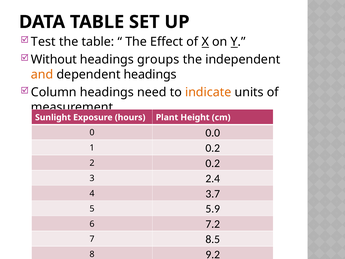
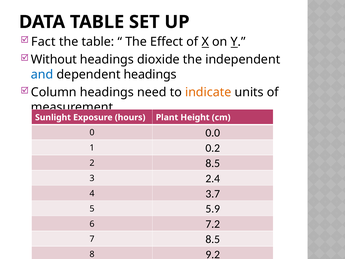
Test: Test -> Fact
groups: groups -> dioxide
and colour: orange -> blue
2 0.2: 0.2 -> 8.5
